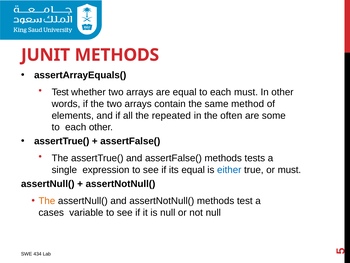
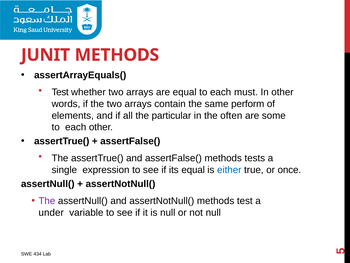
method: method -> perform
repeated: repeated -> particular
or must: must -> once
The at (47, 201) colour: orange -> purple
cases: cases -> under
